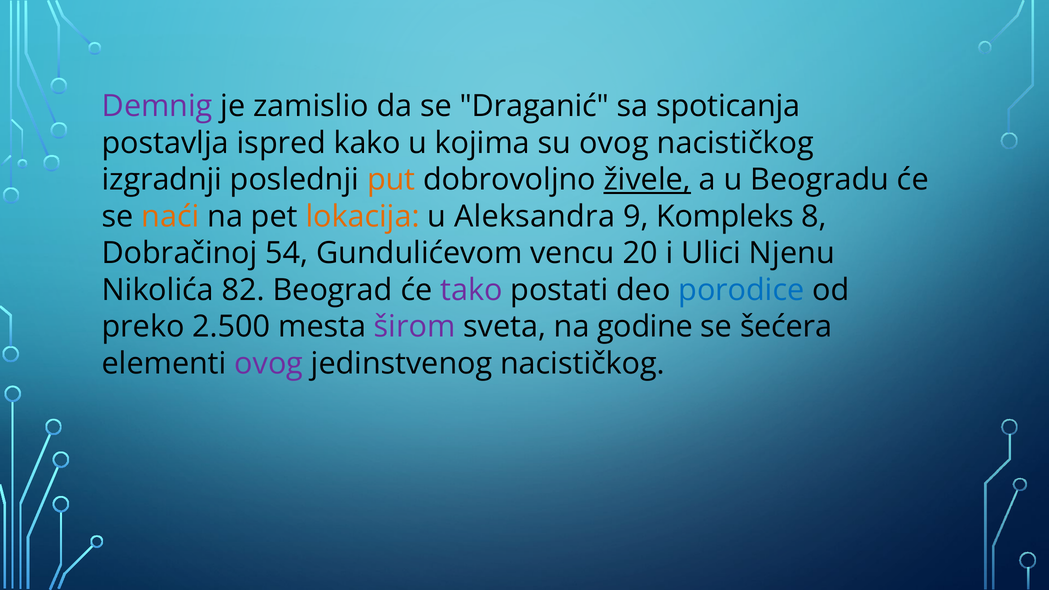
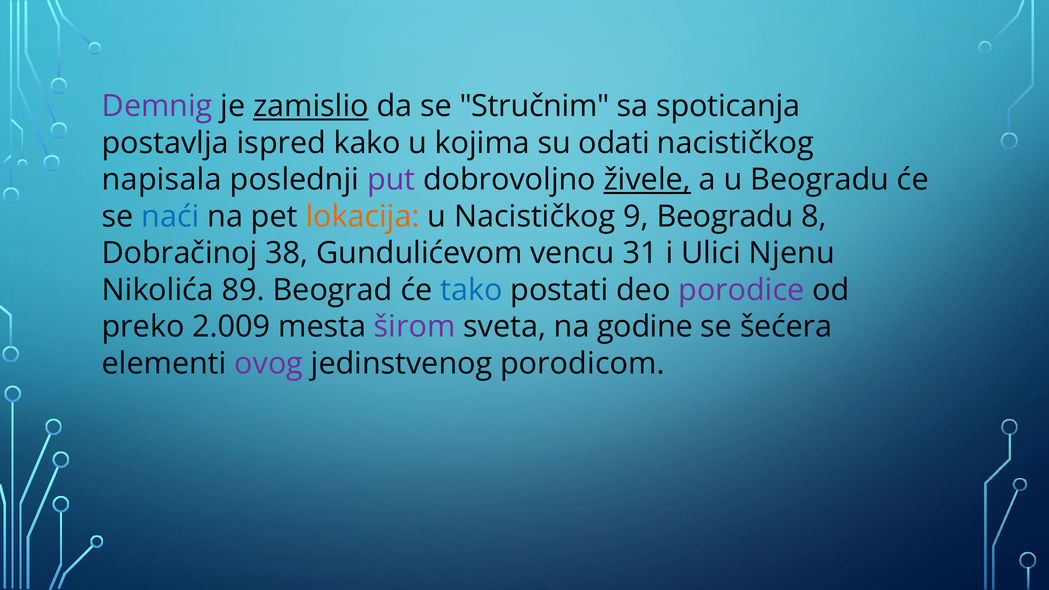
zamislio underline: none -> present
Draganić: Draganić -> Stručnim
su ovog: ovog -> odati
izgradnji: izgradnji -> napisala
put colour: orange -> purple
naći colour: orange -> blue
u Aleksandra: Aleksandra -> Nacističkog
9 Kompleks: Kompleks -> Beogradu
54: 54 -> 38
20: 20 -> 31
82: 82 -> 89
tako colour: purple -> blue
porodice colour: blue -> purple
2.500: 2.500 -> 2.009
jedinstvenog nacističkog: nacističkog -> porodicom
